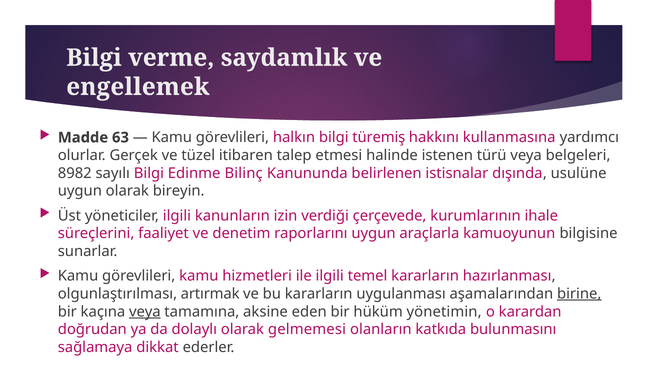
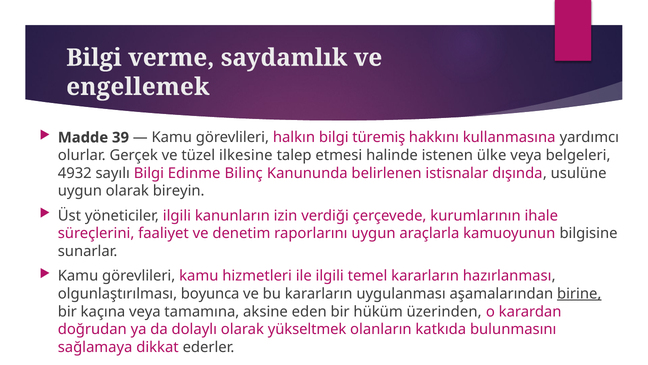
63: 63 -> 39
itibaren: itibaren -> ilkesine
türü: türü -> ülke
8982: 8982 -> 4932
artırmak: artırmak -> boyunca
veya at (145, 311) underline: present -> none
yönetimin: yönetimin -> üzerinden
gelmemesi: gelmemesi -> yükseltmek
